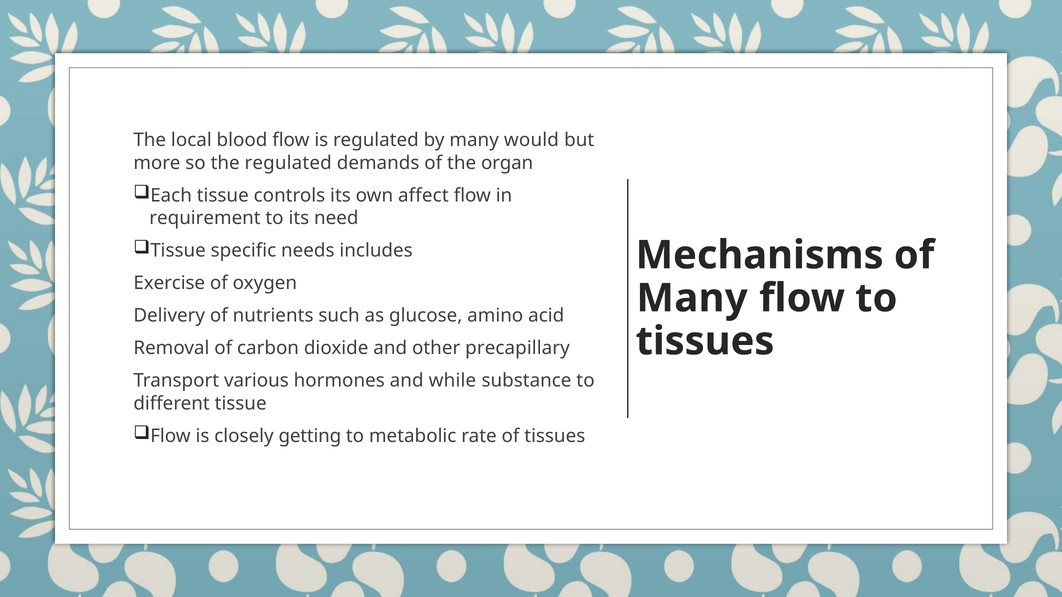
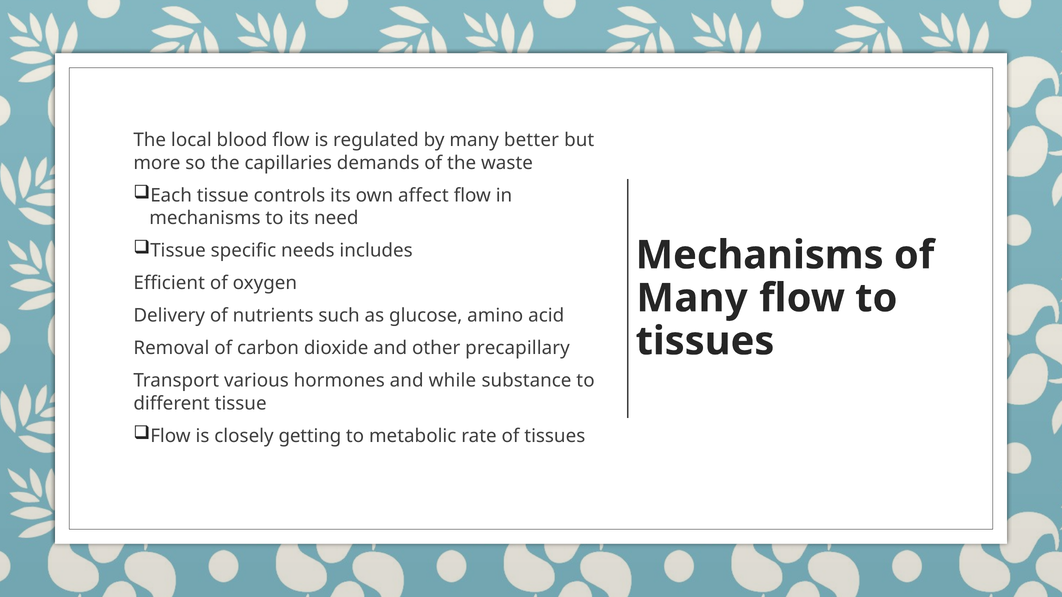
would: would -> better
the regulated: regulated -> capillaries
organ: organ -> waste
requirement at (205, 218): requirement -> mechanisms
Exercise: Exercise -> Efficient
